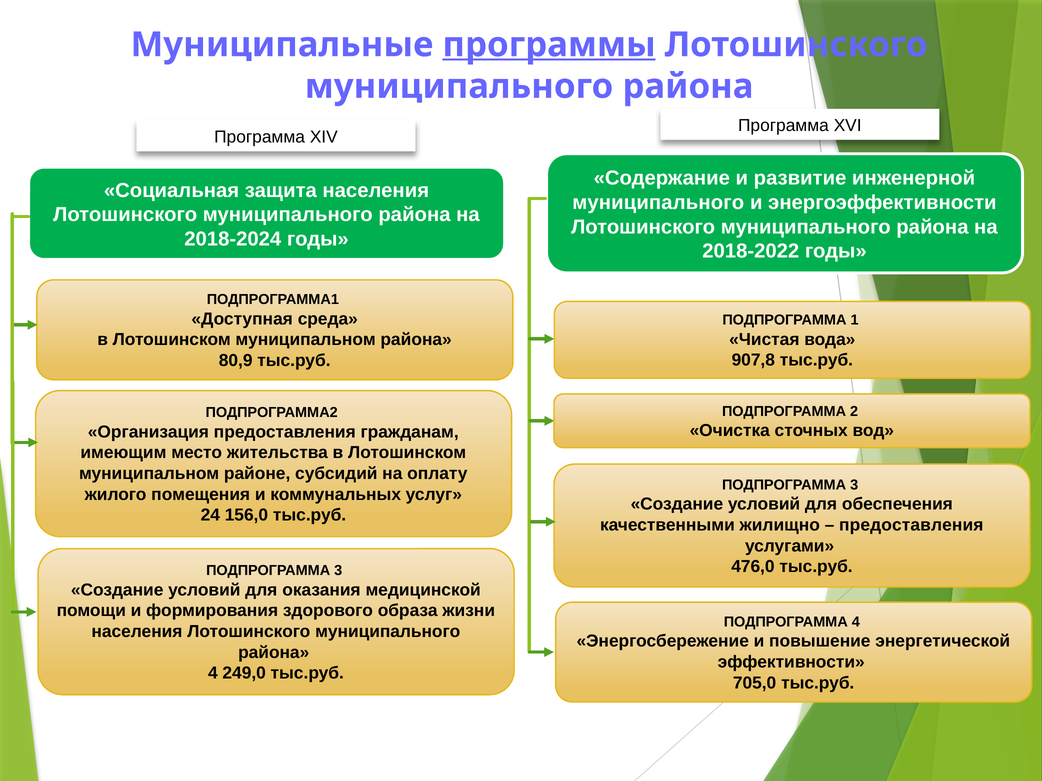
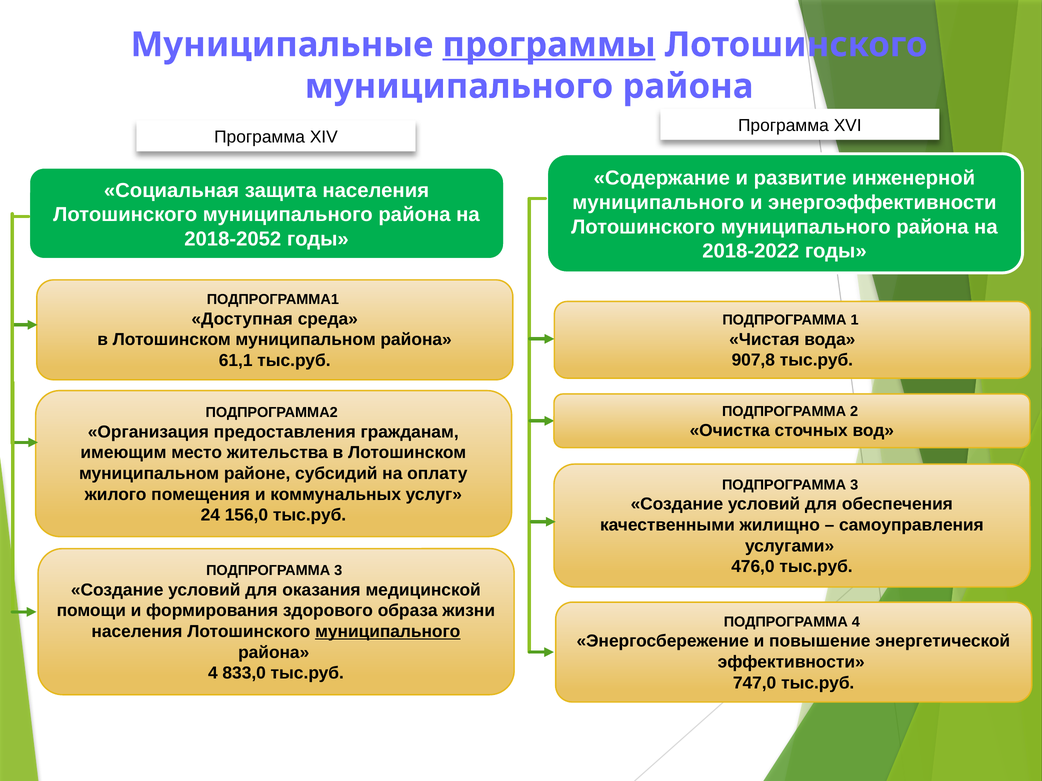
2018-2024: 2018-2024 -> 2018-2052
80,9: 80,9 -> 61,1
предоставления at (911, 525): предоставления -> самоуправления
муниципального at (388, 632) underline: none -> present
249,0: 249,0 -> 833,0
705,0: 705,0 -> 747,0
